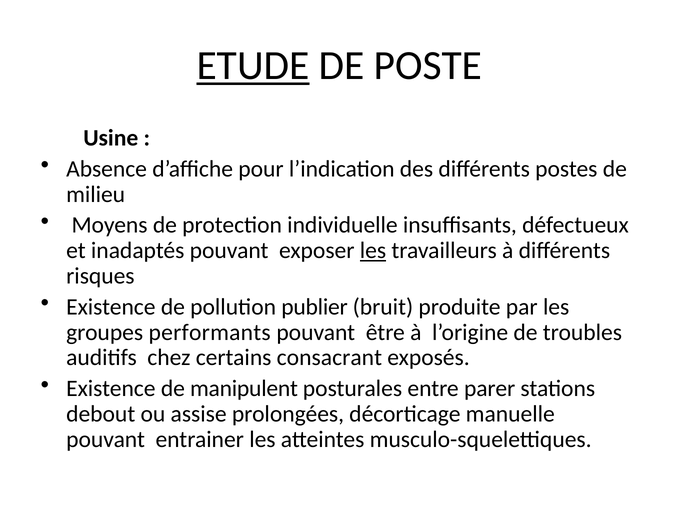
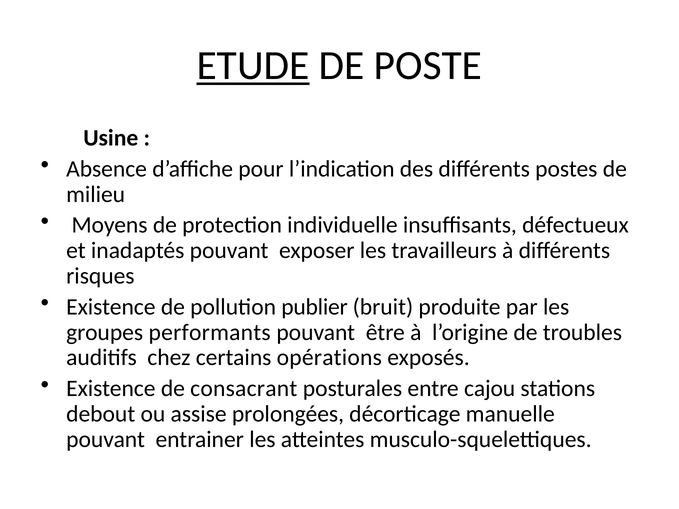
les at (373, 251) underline: present -> none
consacrant: consacrant -> opérations
manipulent: manipulent -> consacrant
parer: parer -> cajou
